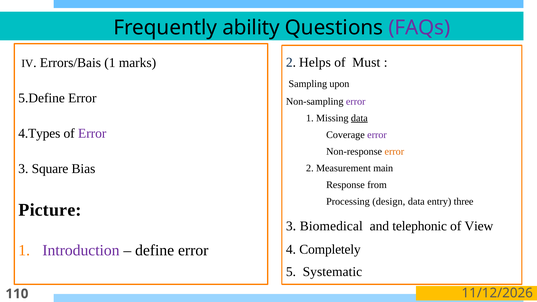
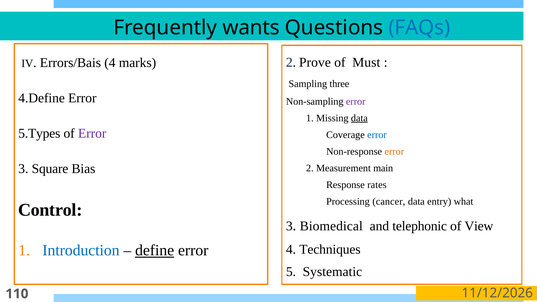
ability: ability -> wants
FAQs colour: purple -> blue
Helps: Helps -> Prove
Errors/Bais 1: 1 -> 4
upon: upon -> three
5.Define: 5.Define -> 4.Define
4.Types: 4.Types -> 5.Types
error at (377, 135) colour: purple -> blue
from: from -> rates
design: design -> cancer
three: three -> what
Picture: Picture -> Control
Introduction colour: purple -> blue
define underline: none -> present
Completely: Completely -> Techniques
